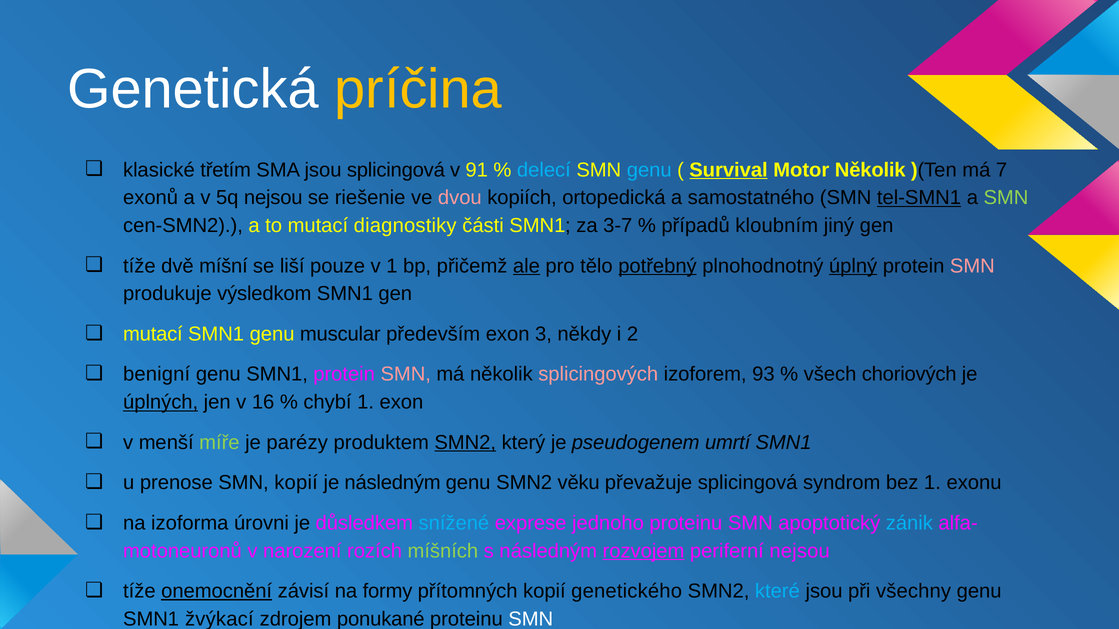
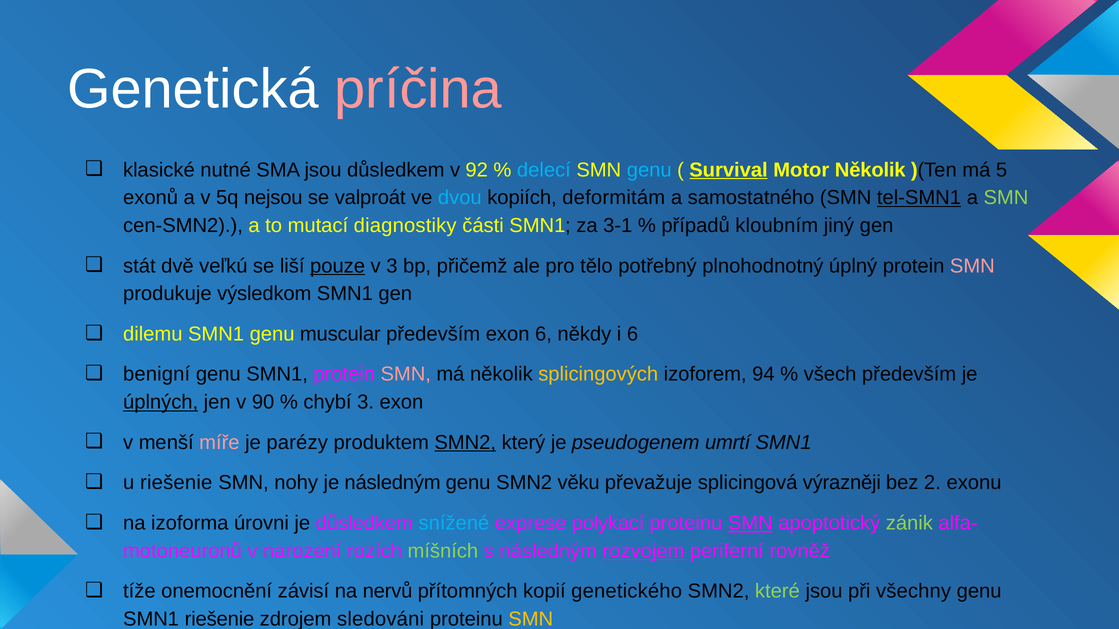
príčina colour: yellow -> pink
třetím: třetím -> nutné
jsou splicingová: splicingová -> důsledkem
91: 91 -> 92
7: 7 -> 5
riešenie: riešenie -> valproát
dvou colour: pink -> light blue
ortopedická: ortopedická -> deformitám
3-7: 3-7 -> 3-1
tíže at (139, 266): tíže -> stát
míšní: míšní -> veľkú
pouze underline: none -> present
v 1: 1 -> 3
ale underline: present -> none
potřebný underline: present -> none
úplný underline: present -> none
mutací at (153, 334): mutací -> dilemu
exon 3: 3 -> 6
i 2: 2 -> 6
splicingových colour: pink -> yellow
93: 93 -> 94
všech choriových: choriových -> především
16: 16 -> 90
chybí 1: 1 -> 3
míře colour: light green -> pink
u prenose: prenose -> riešenie
SMN kopií: kopií -> nohy
syndrom: syndrom -> výrazněji
bez 1: 1 -> 2
jednoho: jednoho -> polykací
SMN at (750, 523) underline: none -> present
zánik colour: light blue -> light green
periferní nejsou: nejsou -> rovněž
onemocnění underline: present -> none
formy: formy -> nervů
které colour: light blue -> light green
SMN1 žvýkací: žvýkací -> riešenie
ponukané: ponukané -> sledováni
SMN at (531, 619) colour: white -> yellow
